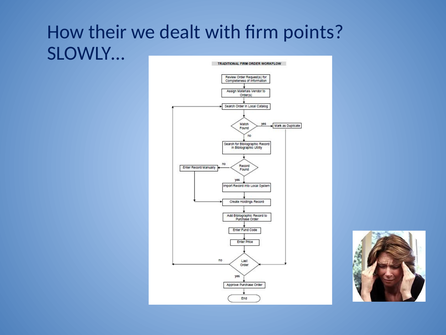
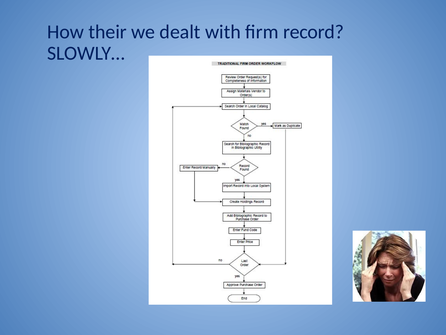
points: points -> record
